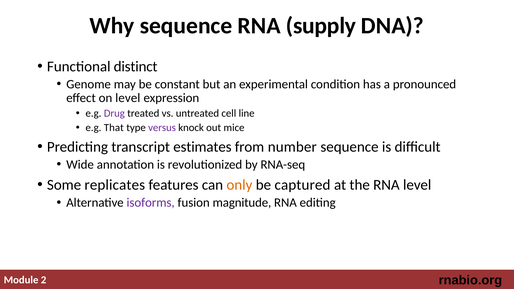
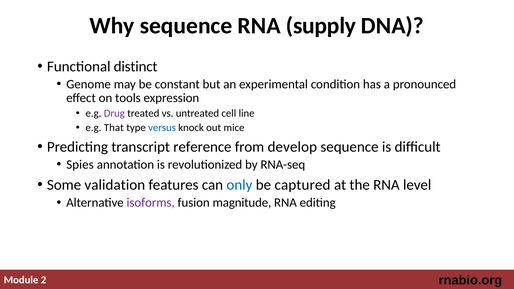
on level: level -> tools
versus colour: purple -> blue
estimates: estimates -> reference
number: number -> develop
Wide: Wide -> Spies
replicates: replicates -> validation
only colour: orange -> blue
